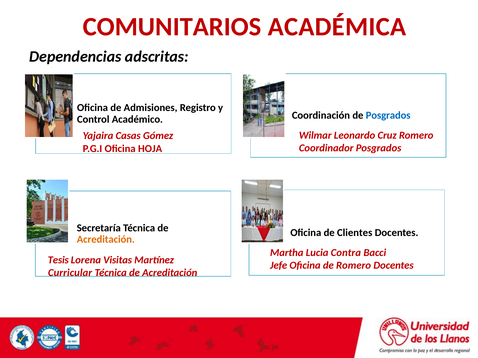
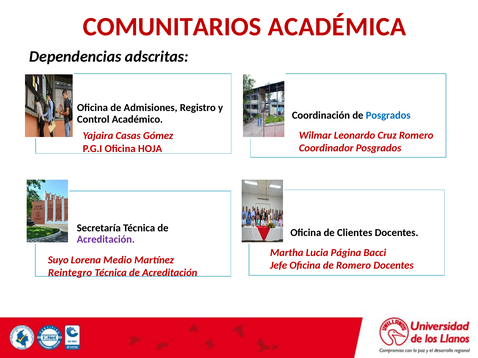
Acreditación at (106, 240) colour: orange -> purple
Contra: Contra -> Página
Tesis: Tesis -> Suyo
Visitas: Visitas -> Medio
Curricular: Curricular -> Reintegro
